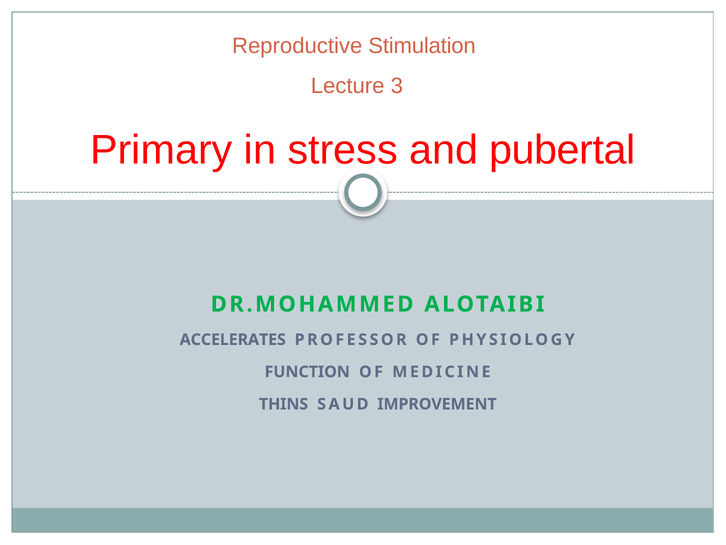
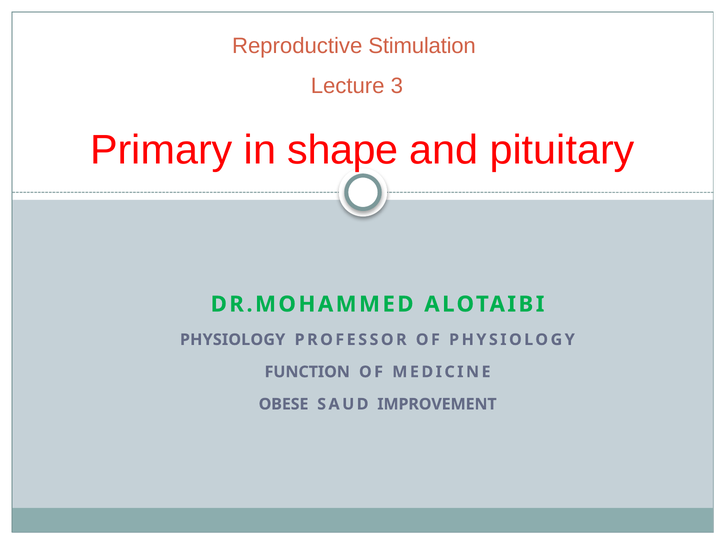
stress: stress -> shape
pubertal: pubertal -> pituitary
ACCELERATES at (233, 339): ACCELERATES -> PHYSIOLOGY
THINS: THINS -> OBESE
